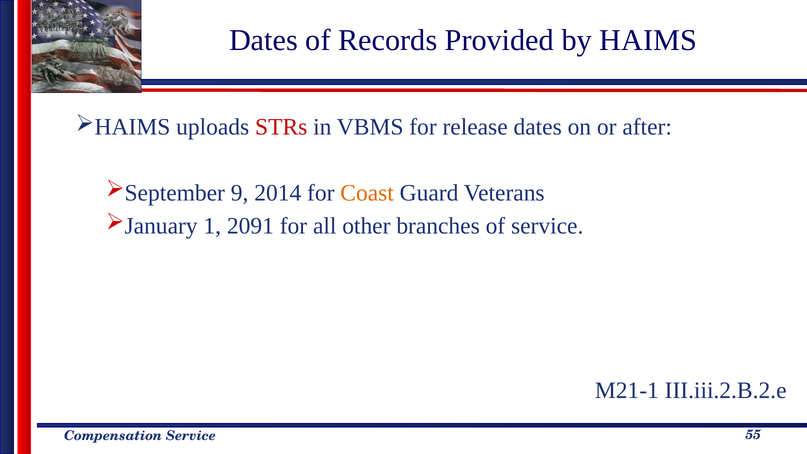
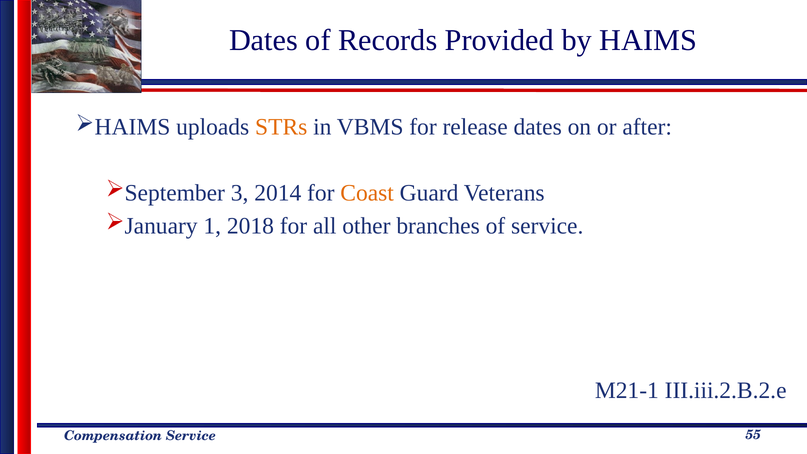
STRs colour: red -> orange
9: 9 -> 3
2091: 2091 -> 2018
